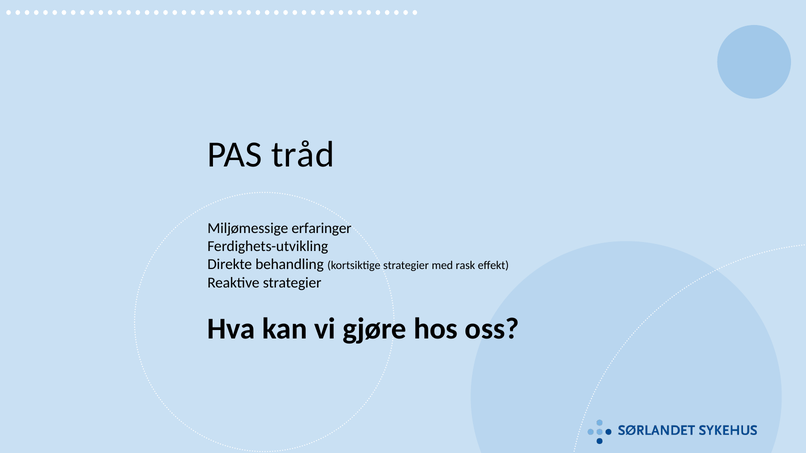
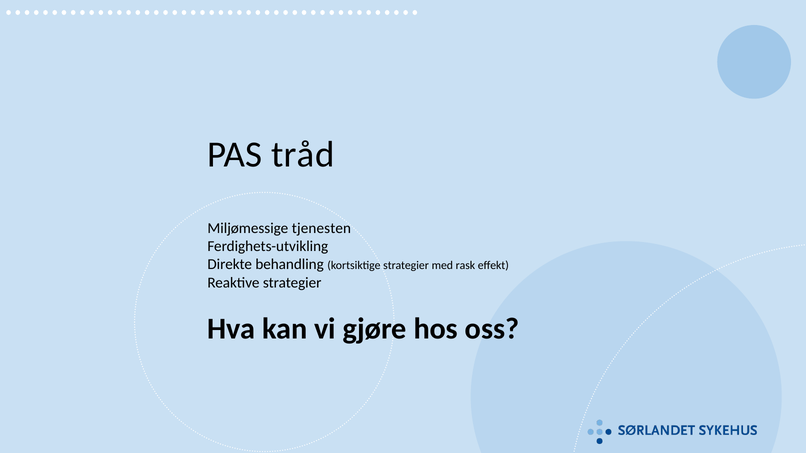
erfaringer: erfaringer -> tjenesten
